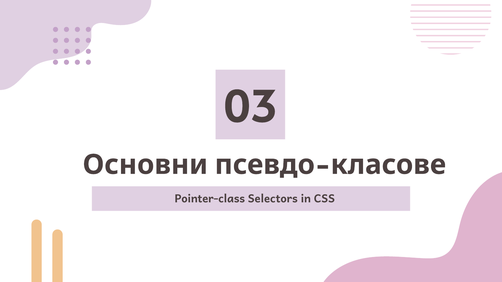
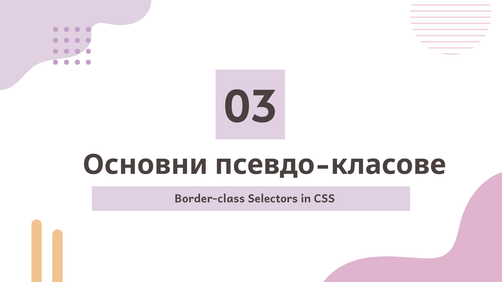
Pointer-class: Pointer-class -> Border-class
